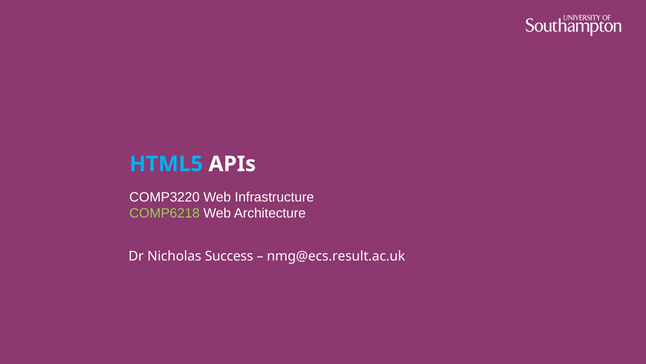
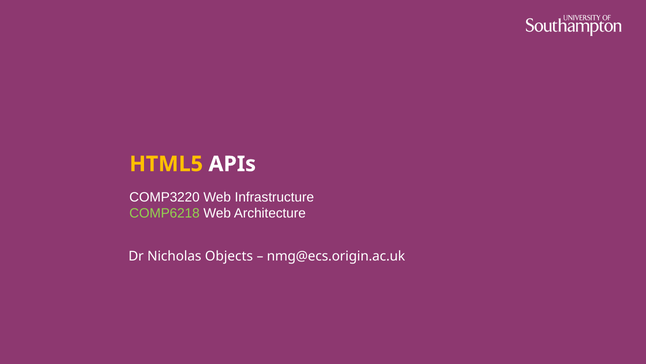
HTML5 colour: light blue -> yellow
Success: Success -> Objects
nmg@ecs.result.ac.uk: nmg@ecs.result.ac.uk -> nmg@ecs.origin.ac.uk
